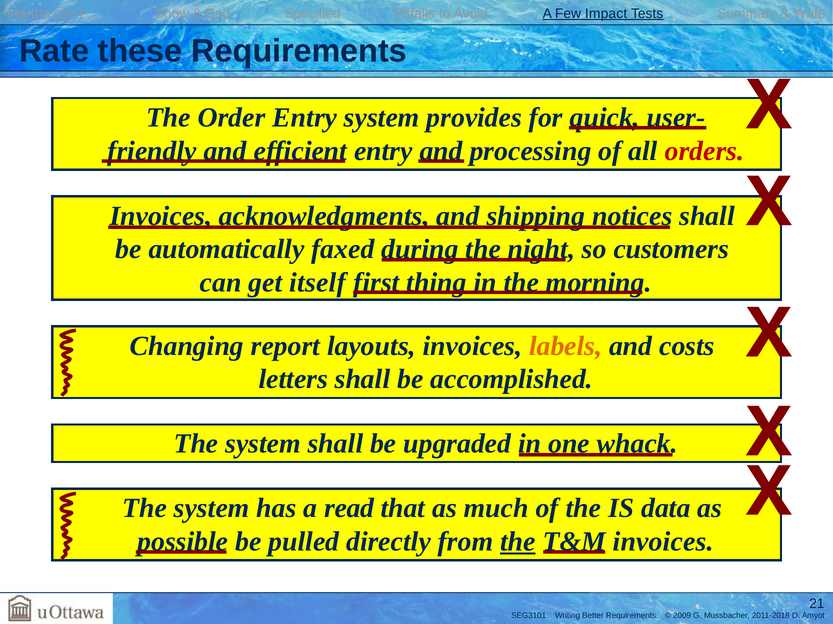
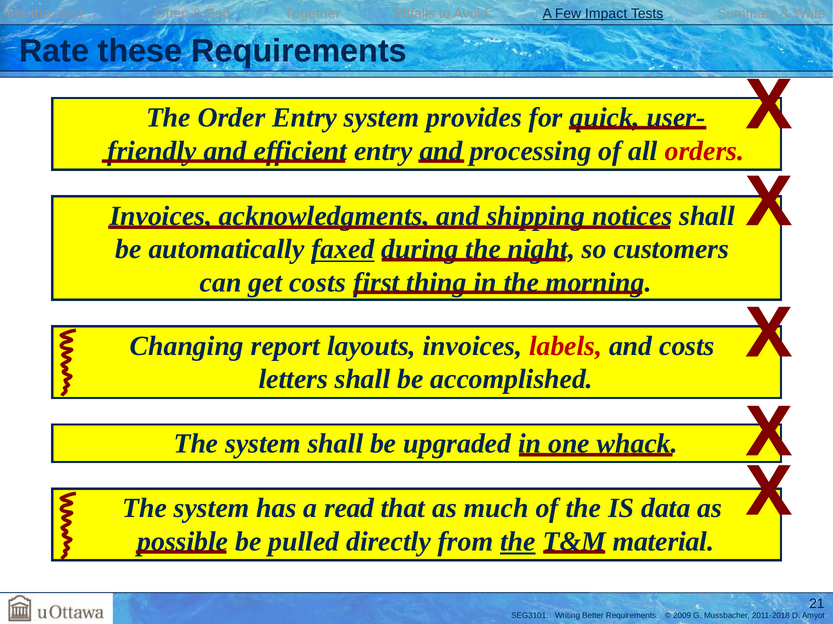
Show: Show -> Often
Specified: Specified -> Together
faxed underline: none -> present
get itself: itself -> costs
labels colour: orange -> red
invoices at (663, 542): invoices -> material
